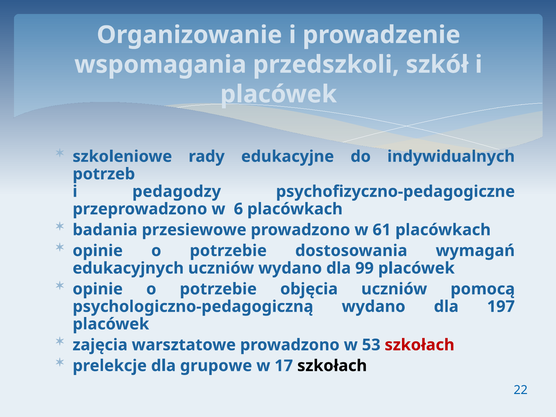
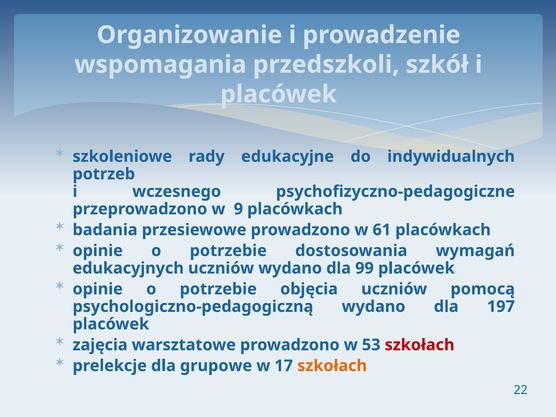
pedagodzy: pedagodzy -> wczesnego
6: 6 -> 9
szkołach at (332, 366) colour: black -> orange
